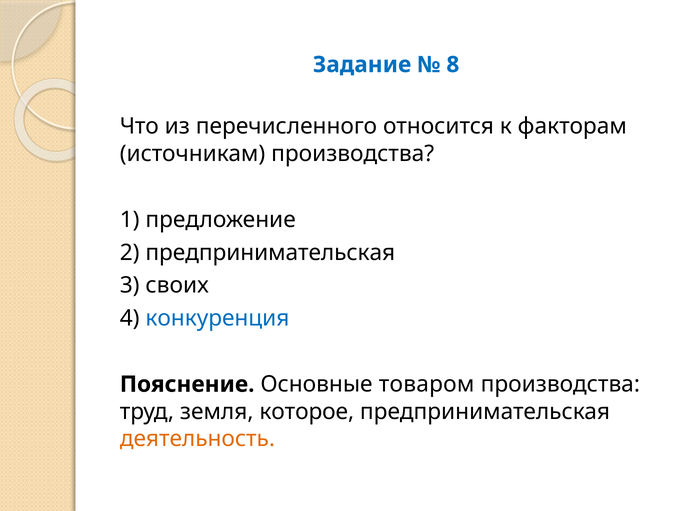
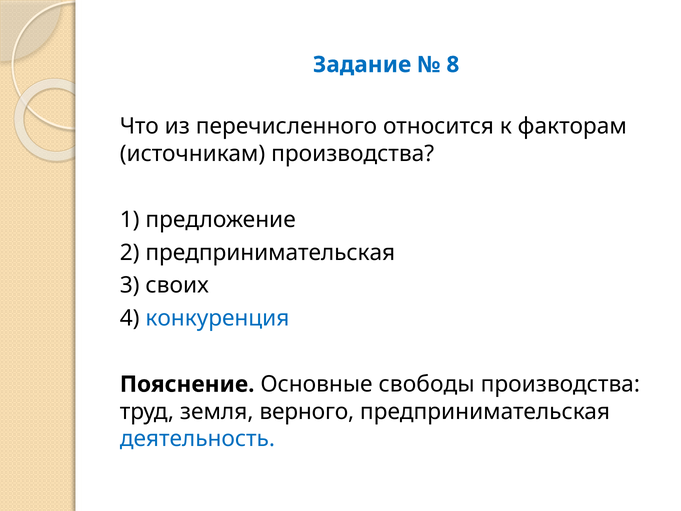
товаром: товаром -> свободы
которое: которое -> верного
деятельность colour: orange -> blue
